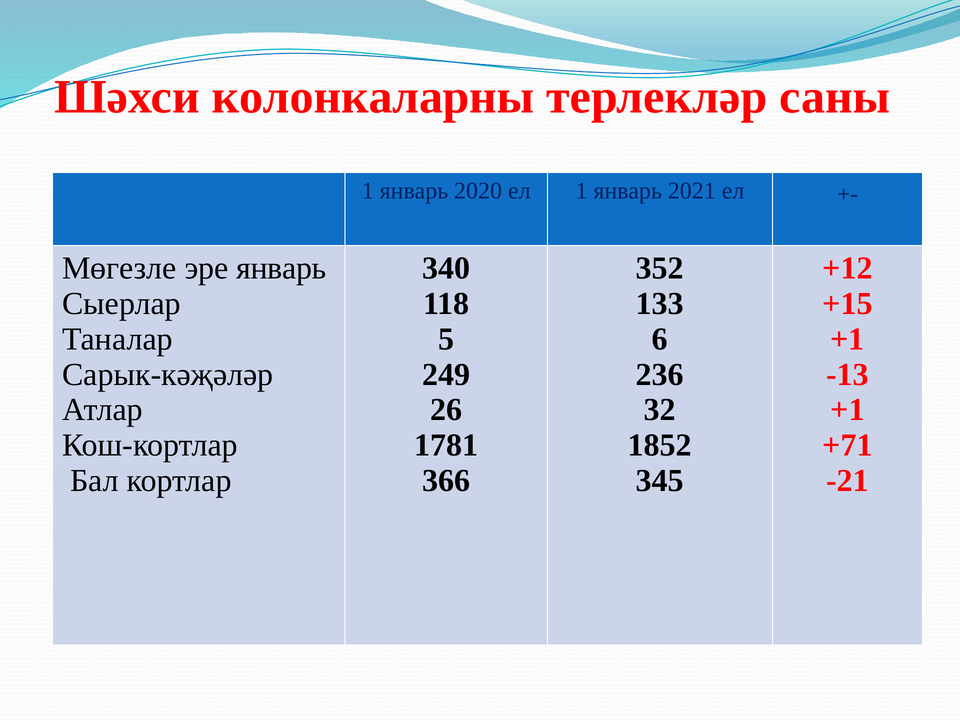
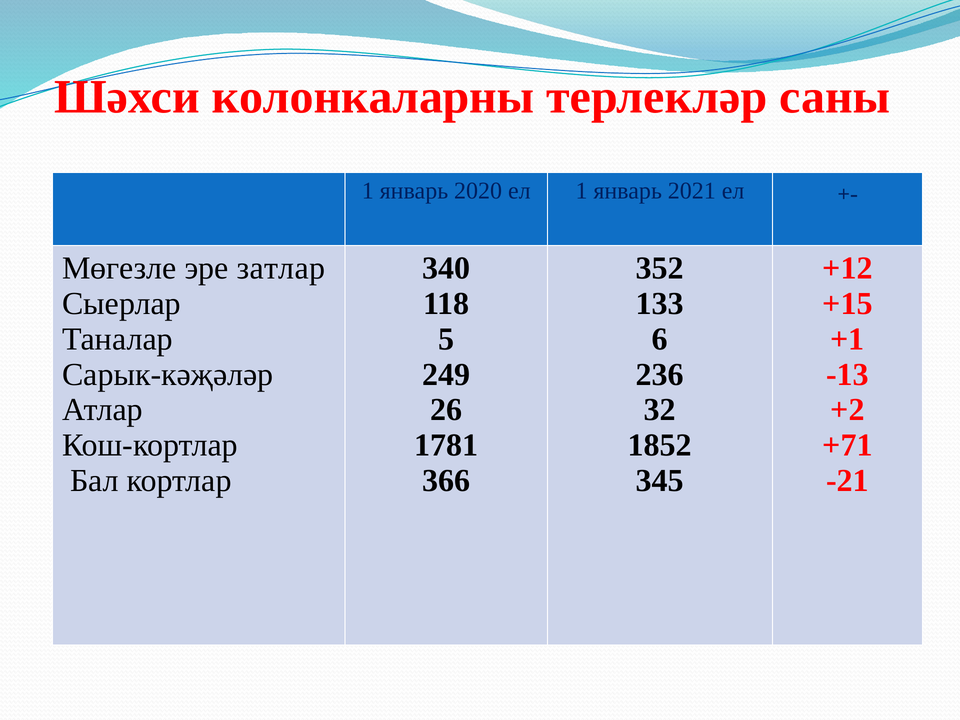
эре январь: январь -> затлар
+1 at (847, 410): +1 -> +2
